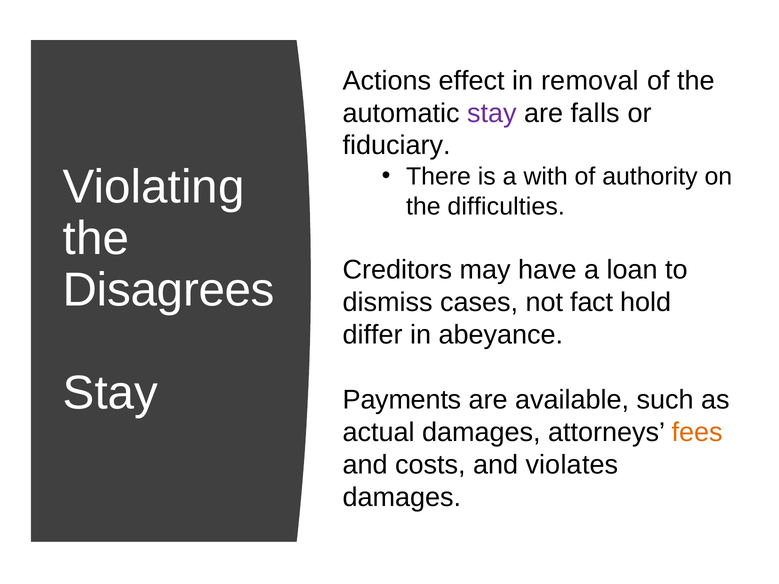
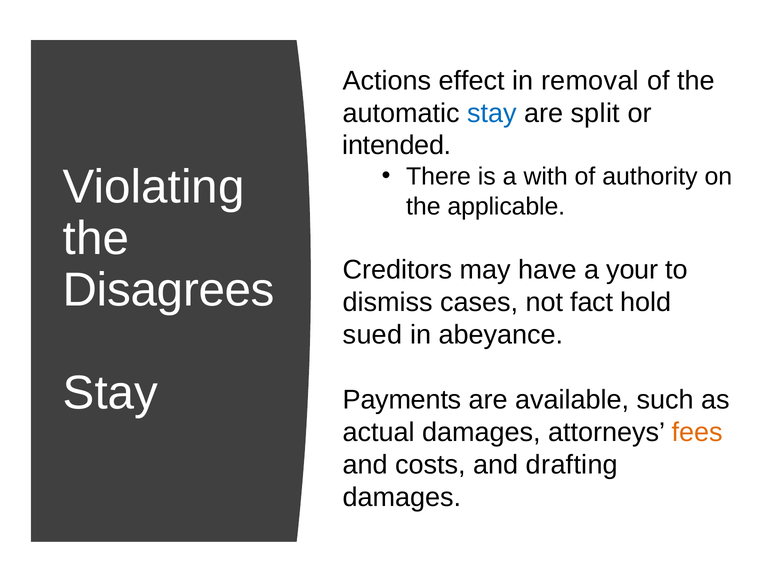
stay at (492, 113) colour: purple -> blue
falls: falls -> split
fiduciary: fiduciary -> intended
difficulties: difficulties -> applicable
loan: loan -> your
differ: differ -> sued
violates: violates -> drafting
